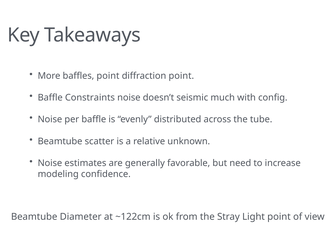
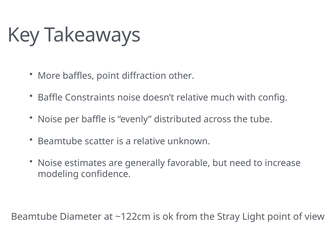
diffraction point: point -> other
doesn’t seismic: seismic -> relative
